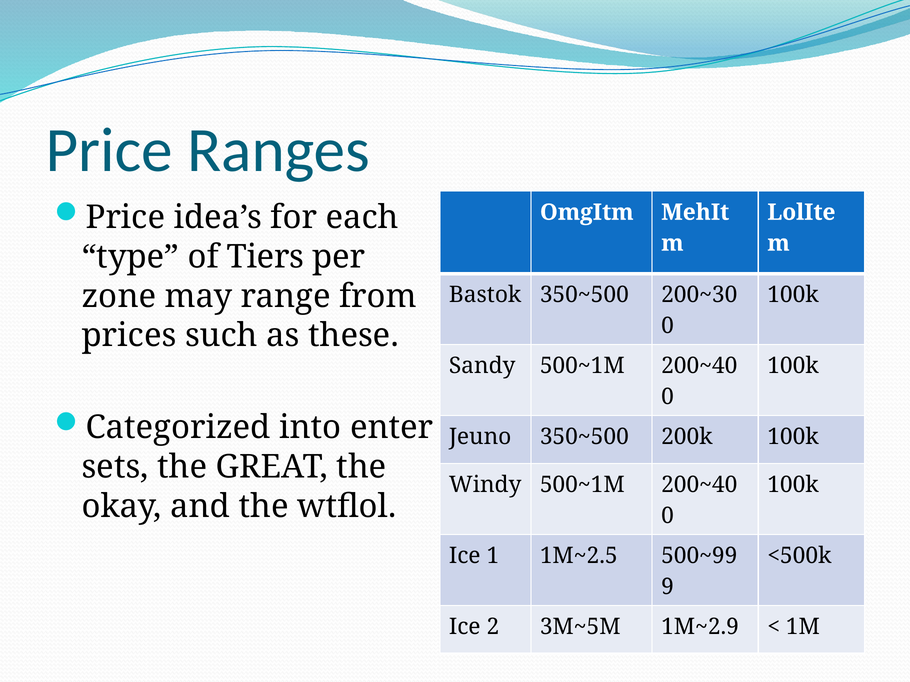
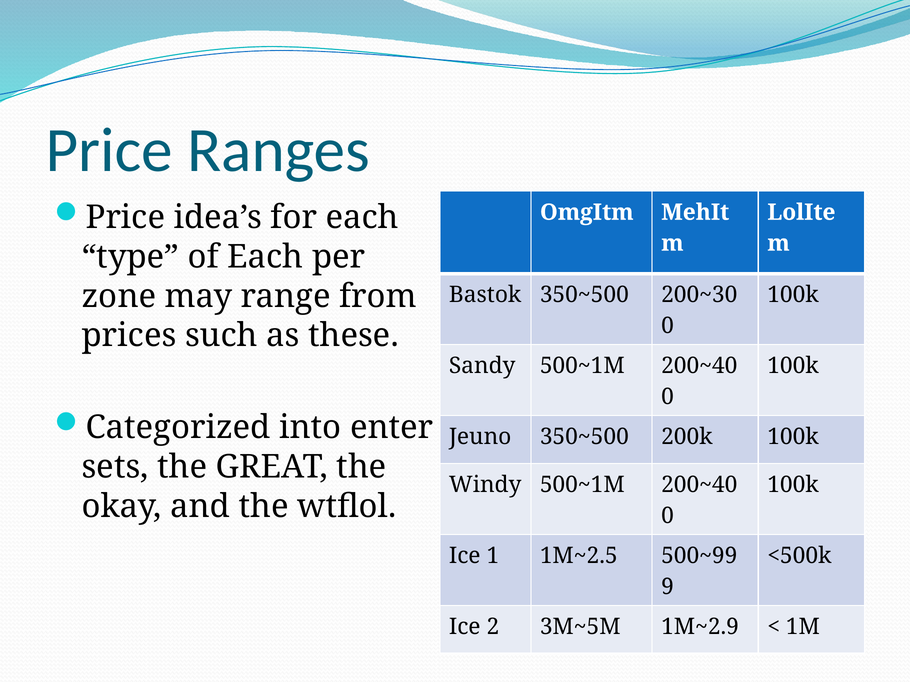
of Tiers: Tiers -> Each
